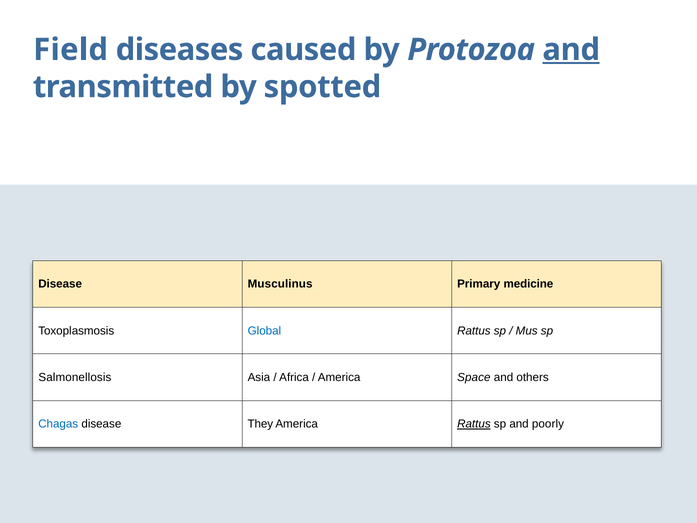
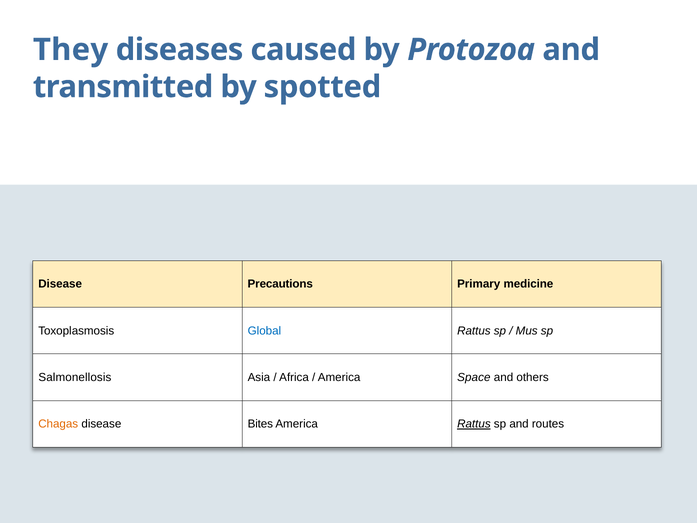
Field: Field -> They
and at (571, 50) underline: present -> none
Musculinus: Musculinus -> Precautions
Chagas colour: blue -> orange
They: They -> Bites
poorly: poorly -> routes
